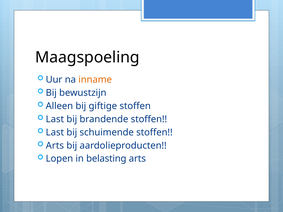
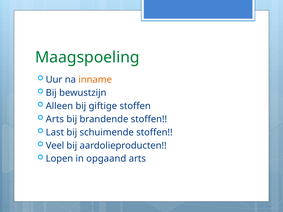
Maagspoeling colour: black -> green
Last at (55, 119): Last -> Arts
Arts at (55, 146): Arts -> Veel
belasting: belasting -> opgaand
